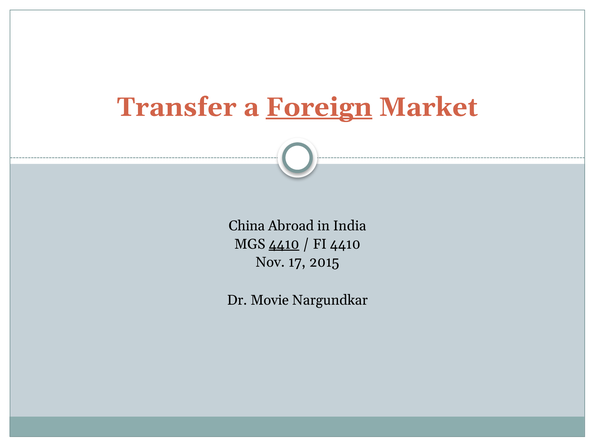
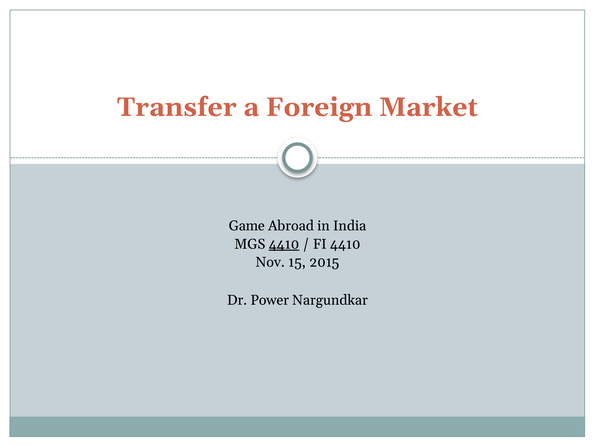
Foreign underline: present -> none
China: China -> Game
17: 17 -> 15
Movie: Movie -> Power
